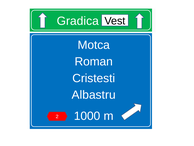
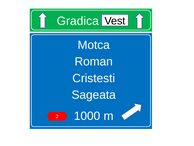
Albastru: Albastru -> Sageata
